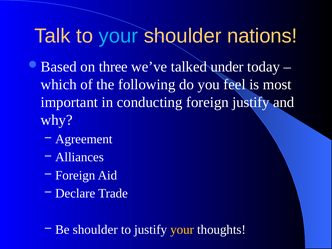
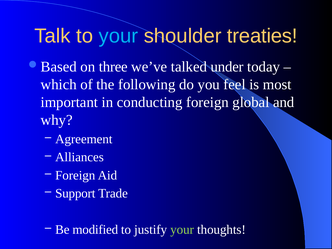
nations: nations -> treaties
foreign justify: justify -> global
Declare: Declare -> Support
Be shoulder: shoulder -> modified
your at (182, 230) colour: yellow -> light green
